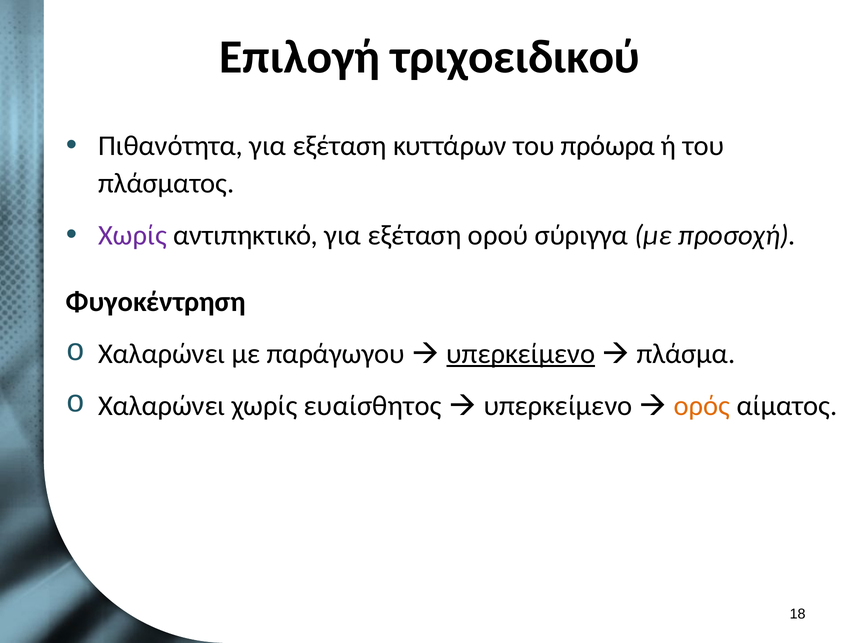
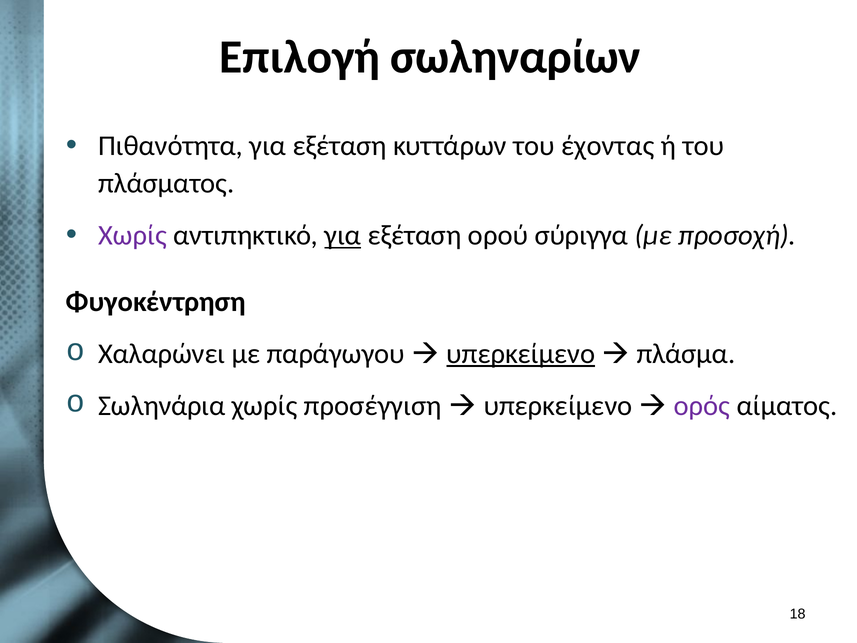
τριχοειδικού: τριχοειδικού -> σωληναρίων
πρόωρα: πρόωρα -> έχοντας
για at (343, 235) underline: none -> present
Χαλαρώνει at (162, 406): Χαλαρώνει -> Σωληνάρια
ευαίσθητος: ευαίσθητος -> προσέγγιση
ορός colour: orange -> purple
